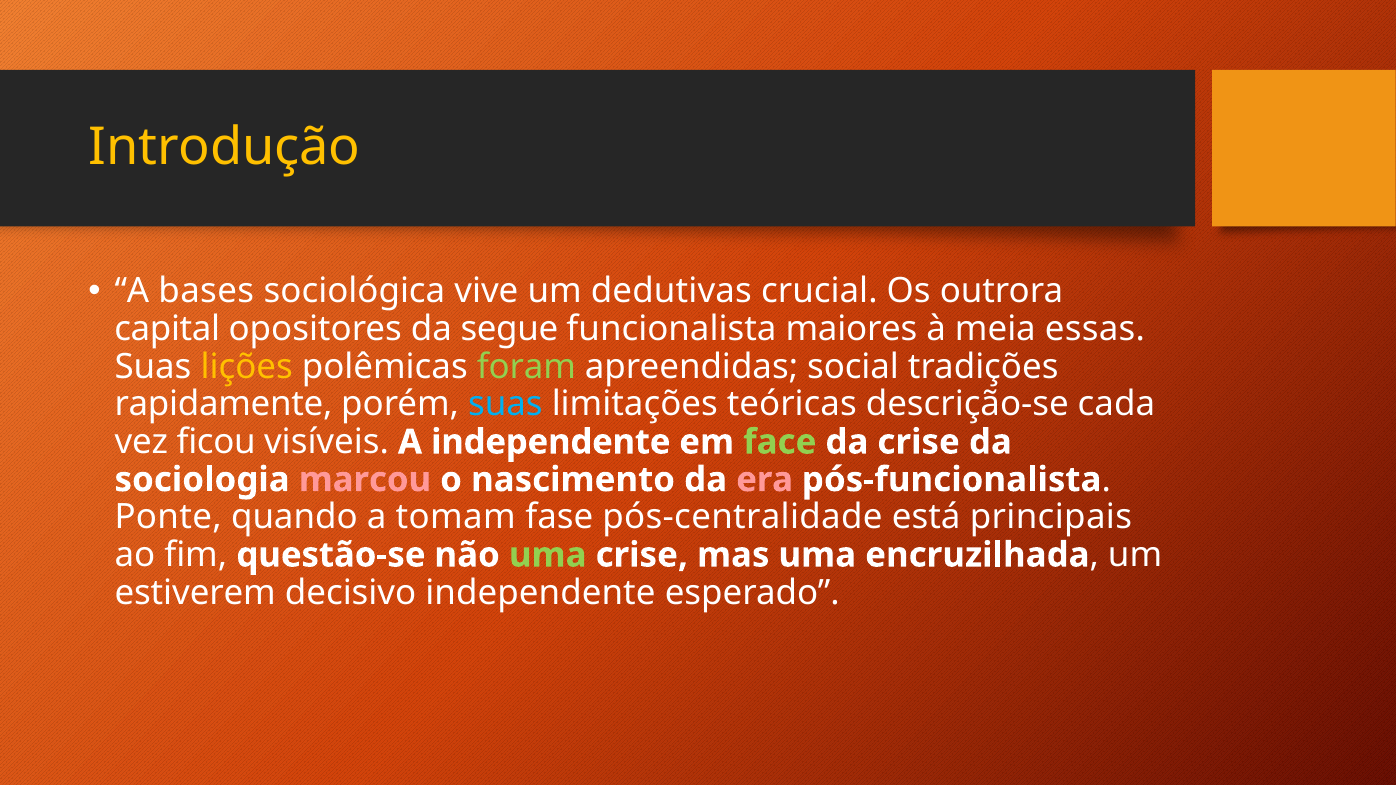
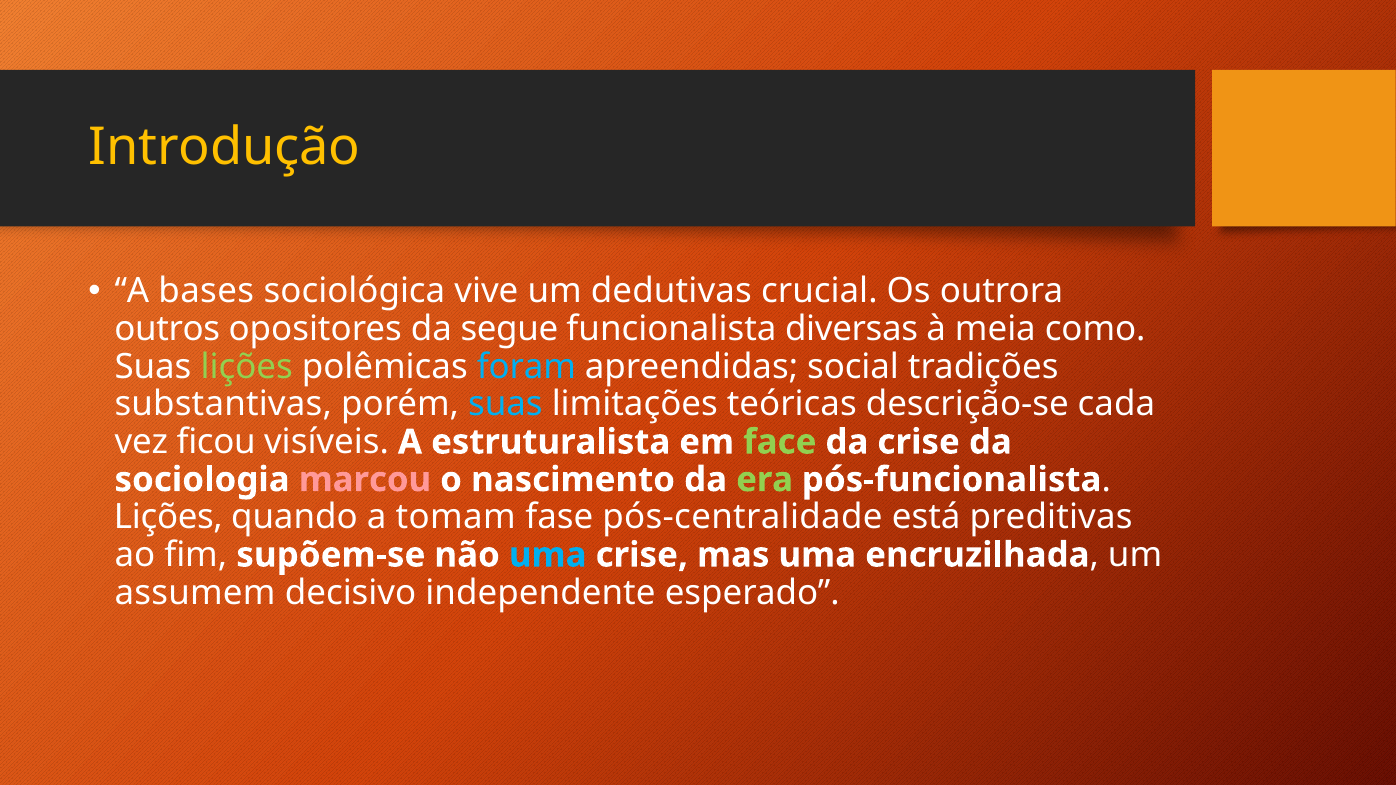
capital: capital -> outros
maiores: maiores -> diversas
essas: essas -> como
lições at (247, 367) colour: yellow -> light green
foram colour: light green -> light blue
rapidamente: rapidamente -> substantivas
A independente: independente -> estruturalista
era colour: pink -> light green
Ponte at (168, 517): Ponte -> Lições
principais: principais -> preditivas
questão-se: questão-se -> supõem-se
uma at (548, 555) colour: light green -> light blue
estiverem: estiverem -> assumem
